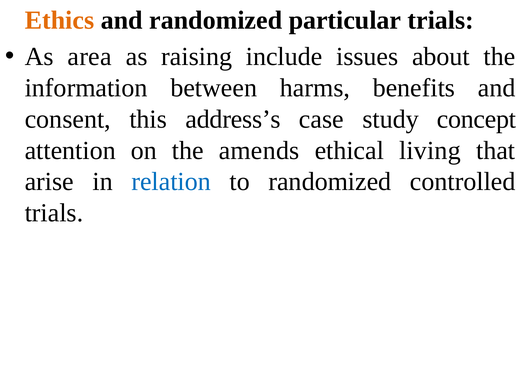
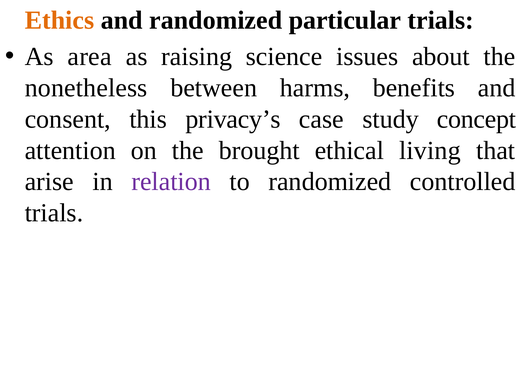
include: include -> science
information: information -> nonetheless
address’s: address’s -> privacy’s
amends: amends -> brought
relation colour: blue -> purple
